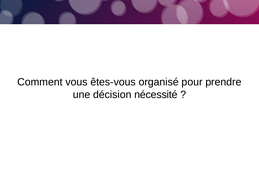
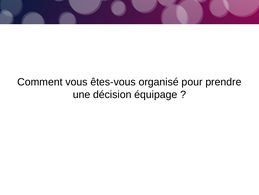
nécessité: nécessité -> équipage
